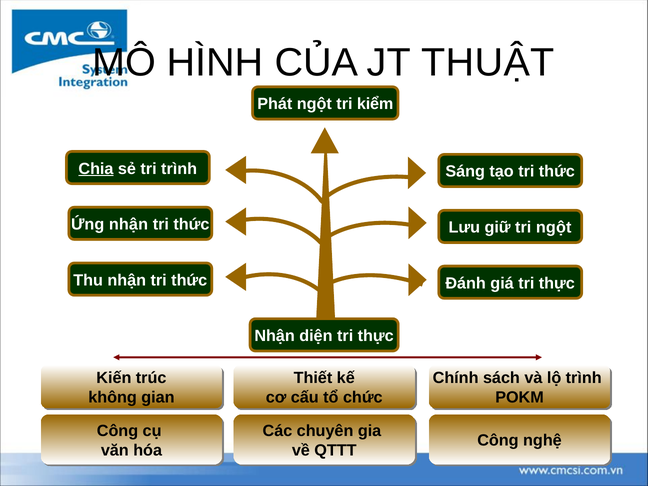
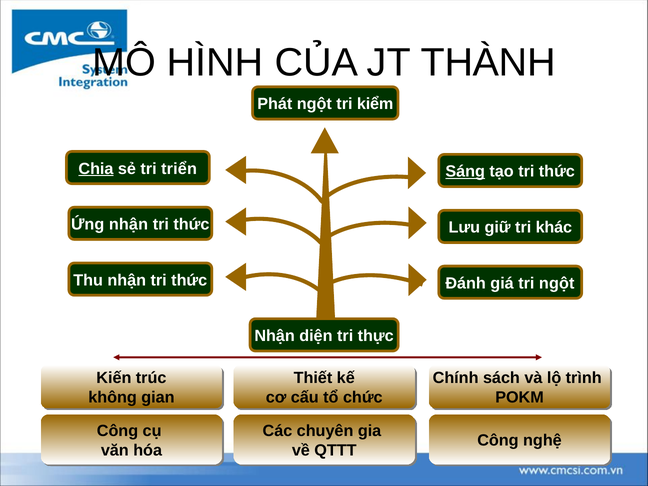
THUẬT: THUẬT -> THÀNH
tri trình: trình -> triển
Sáng underline: none -> present
tri ngột: ngột -> khác
giá tri thực: thực -> ngột
